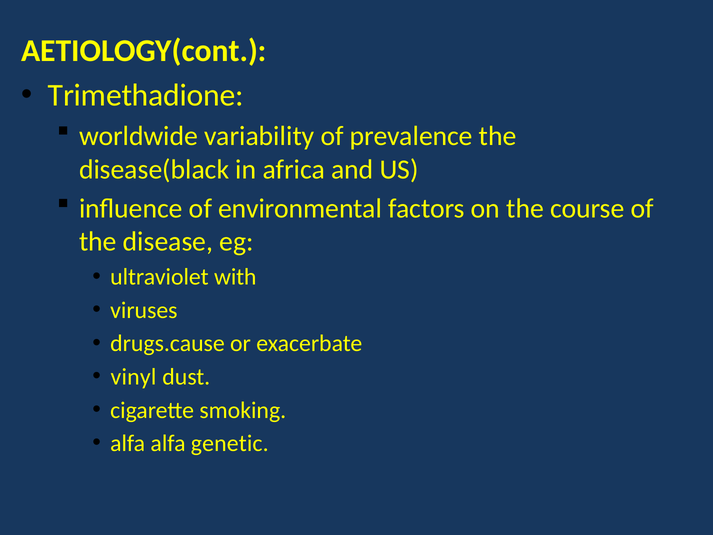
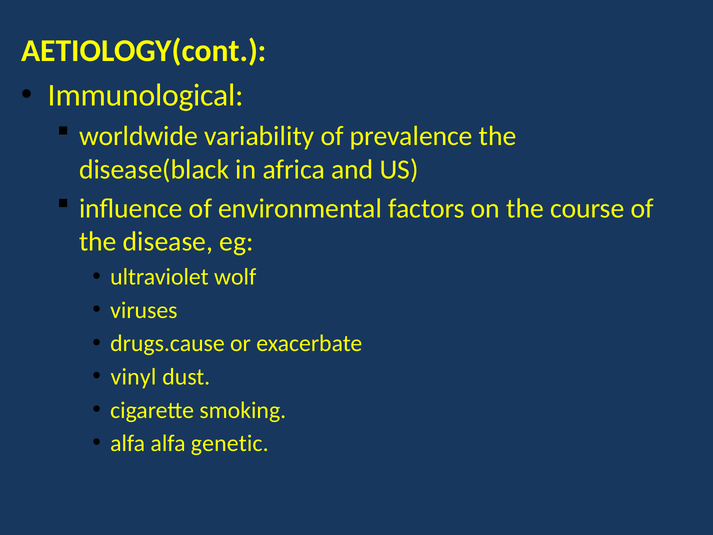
Trimethadione: Trimethadione -> Immunological
with: with -> wolf
